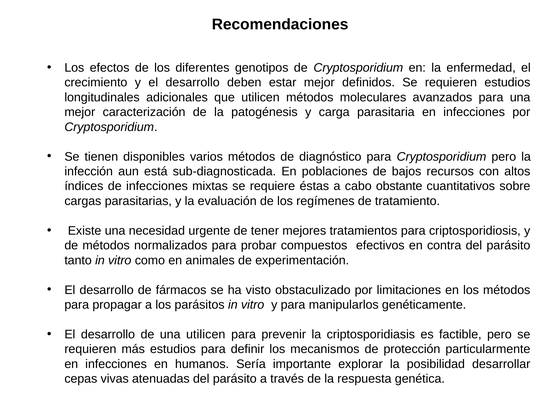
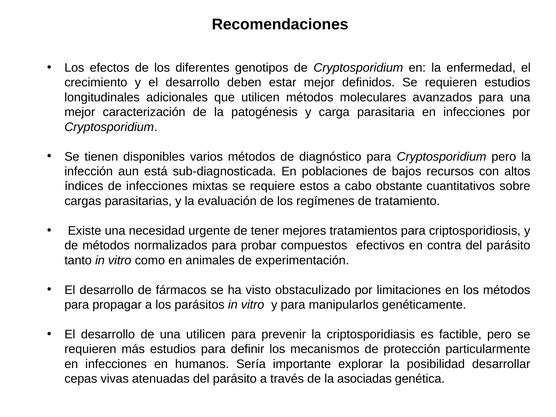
éstas: éstas -> estos
respuesta: respuesta -> asociadas
